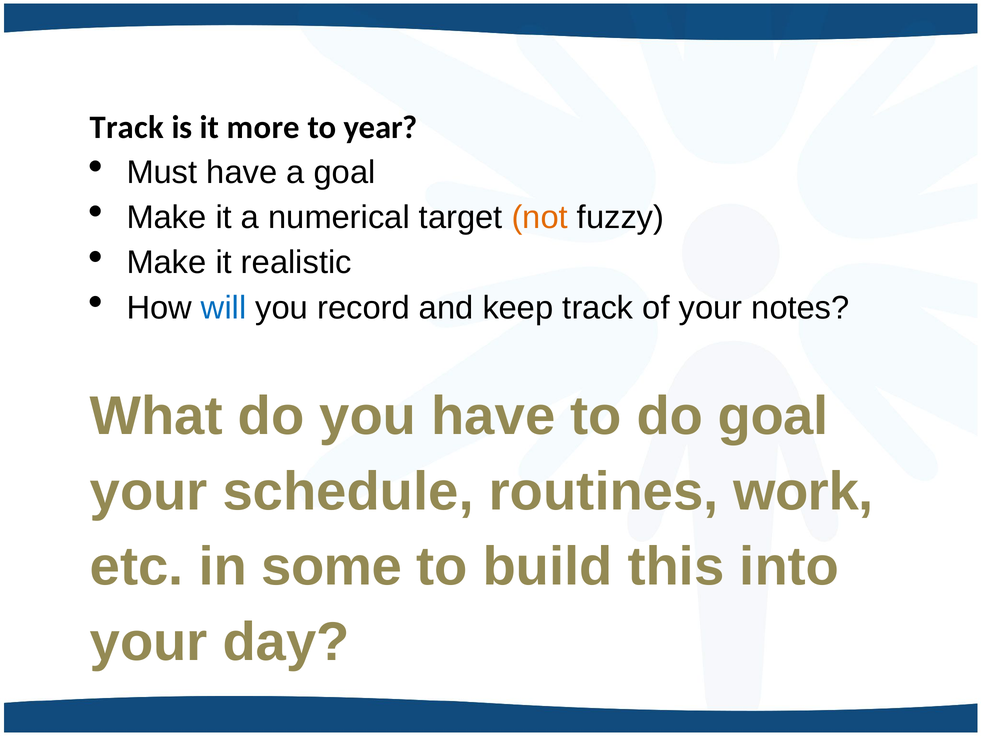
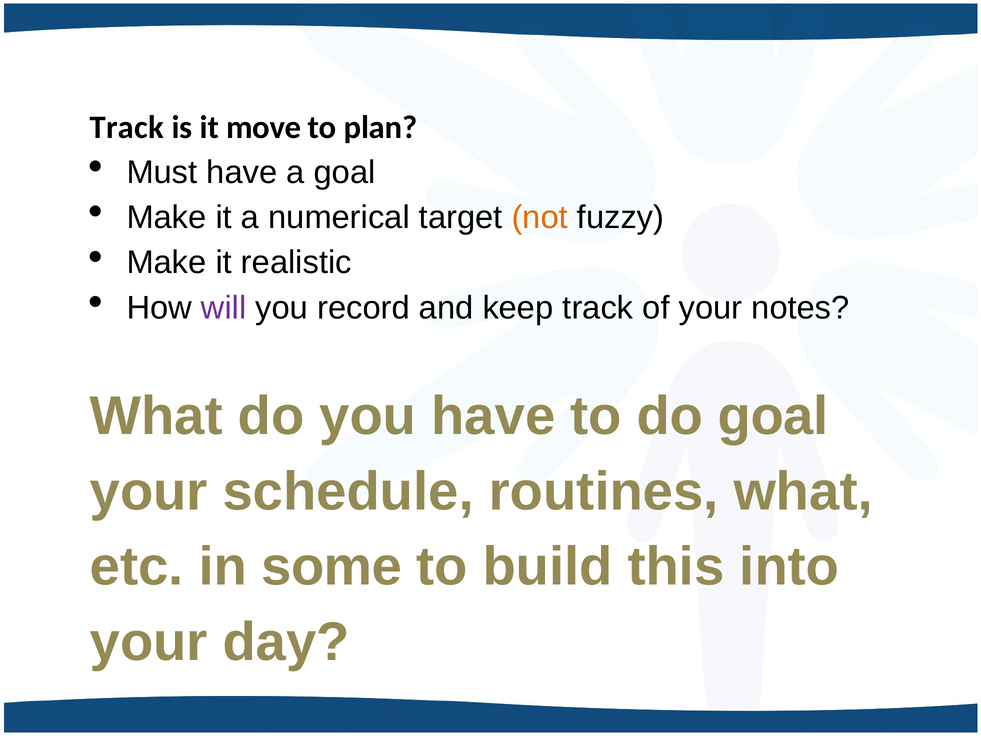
more: more -> move
year: year -> plan
will colour: blue -> purple
routines work: work -> what
